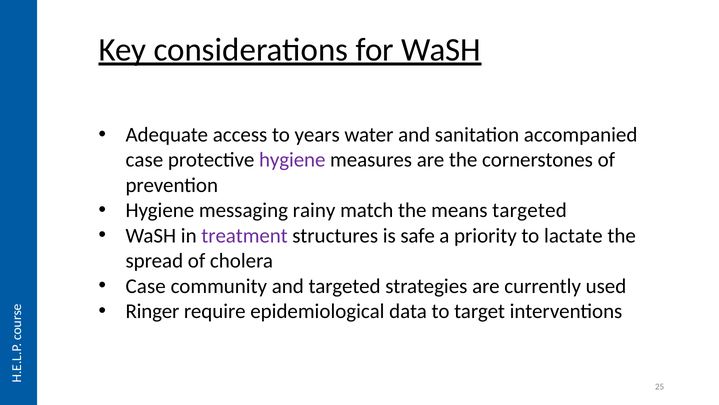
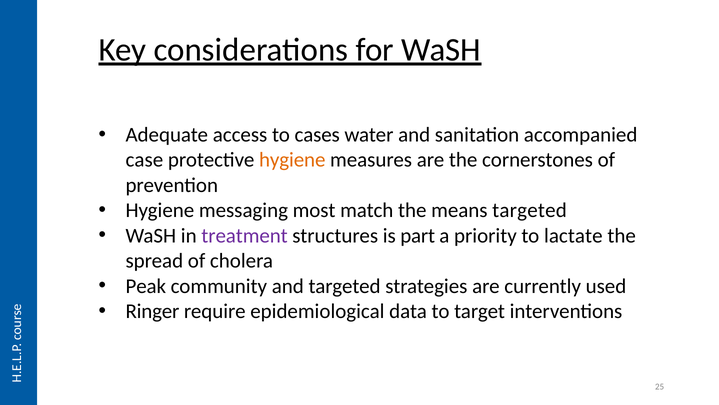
years: years -> cases
hygiene at (292, 160) colour: purple -> orange
rainy: rainy -> most
safe: safe -> part
Case at (146, 286): Case -> Peak
